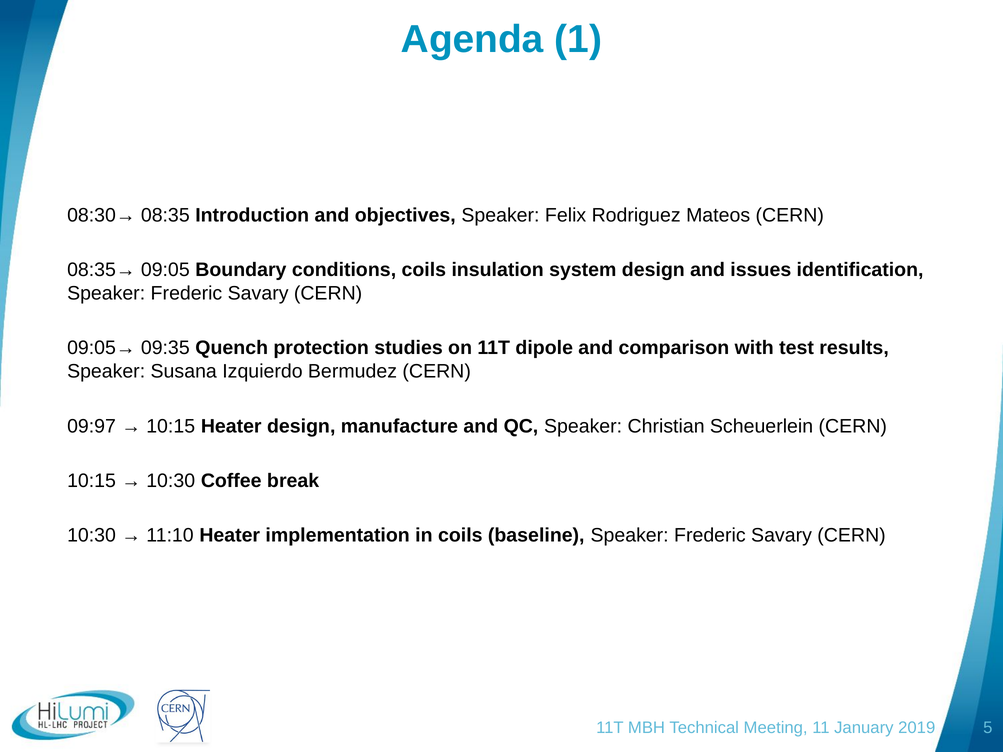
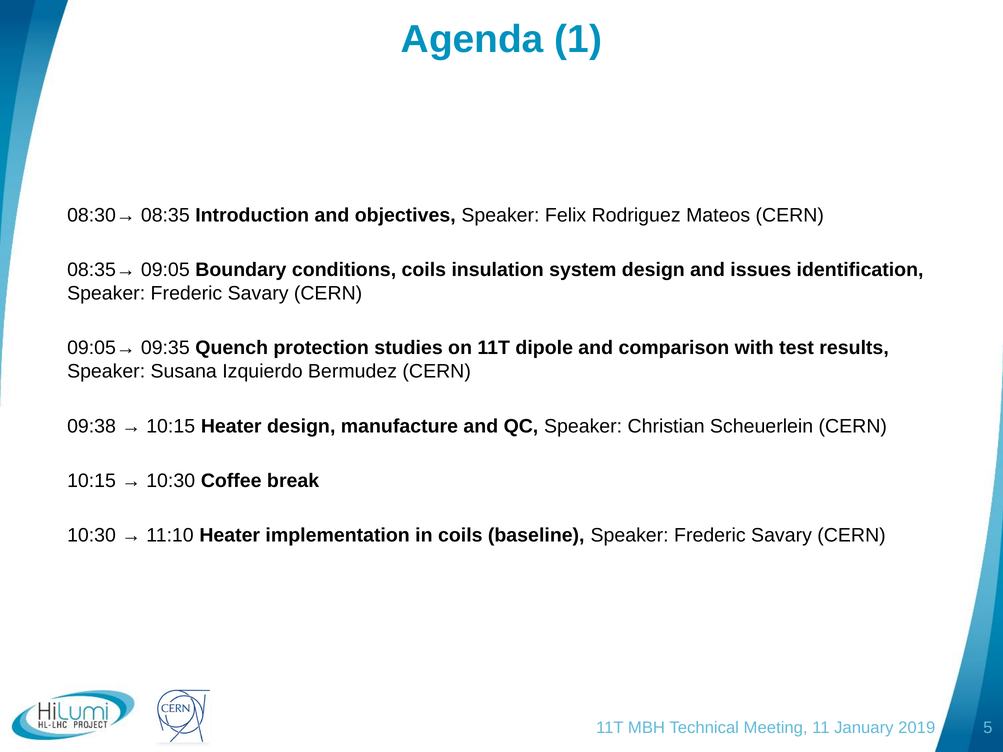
09:97: 09:97 -> 09:38
